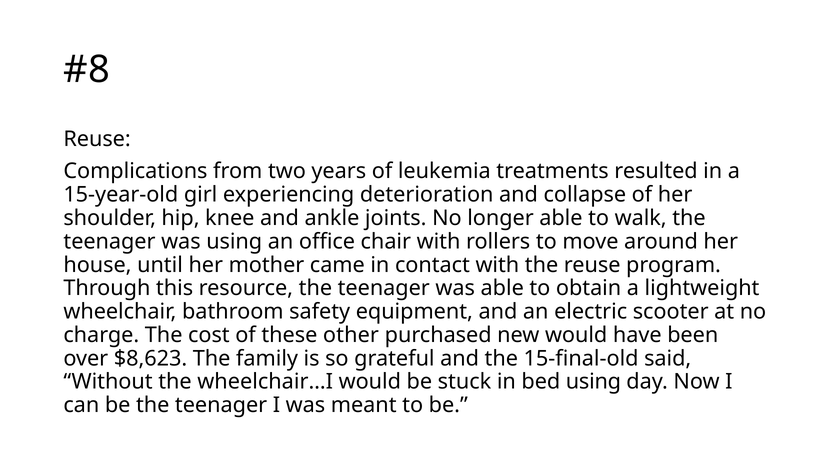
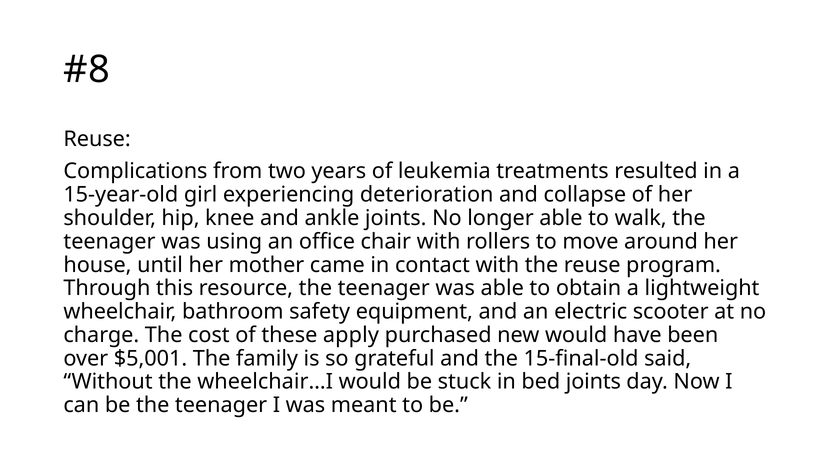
other: other -> apply
$8,623: $8,623 -> $5,001
bed using: using -> joints
